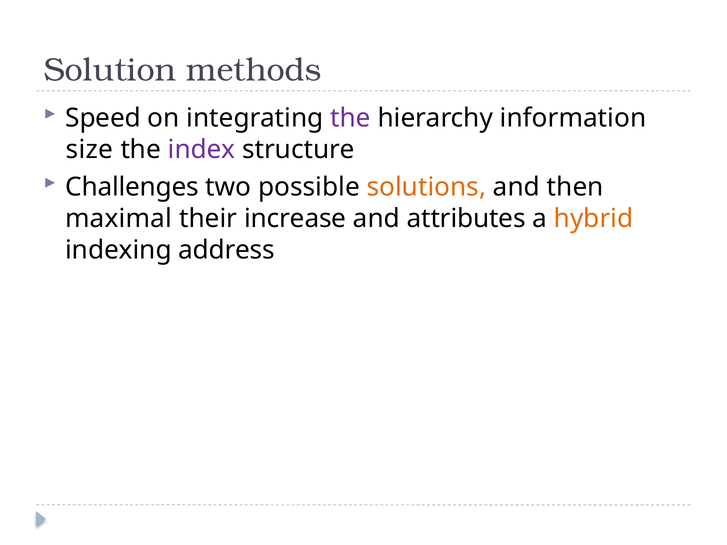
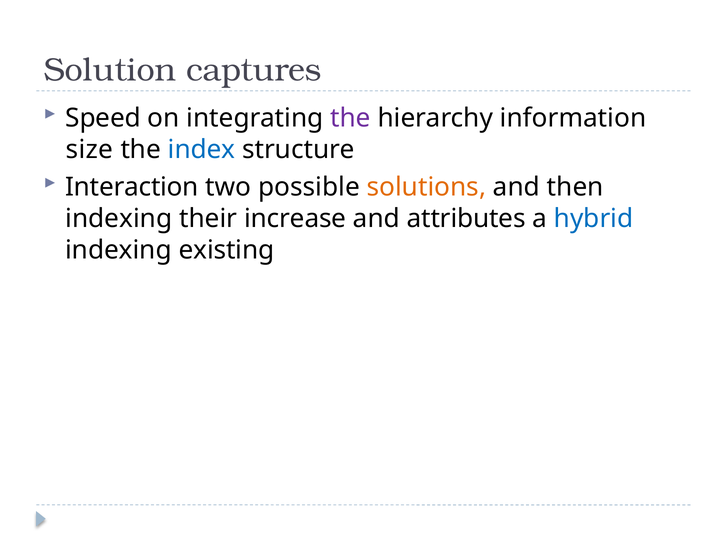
methods: methods -> captures
index colour: purple -> blue
Challenges: Challenges -> Interaction
maximal at (119, 219): maximal -> indexing
hybrid colour: orange -> blue
address: address -> existing
